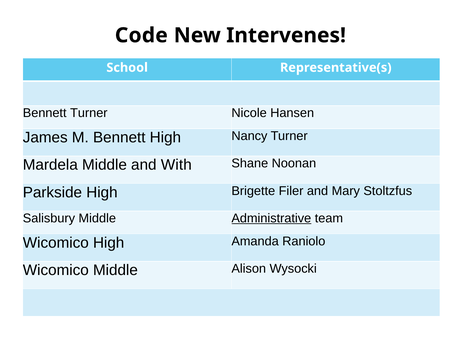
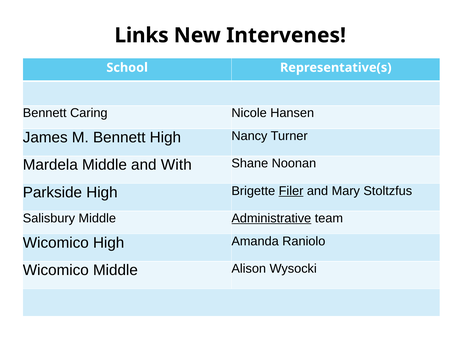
Code: Code -> Links
Bennett Turner: Turner -> Caring
Filer underline: none -> present
